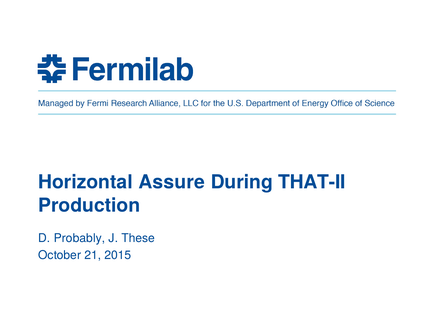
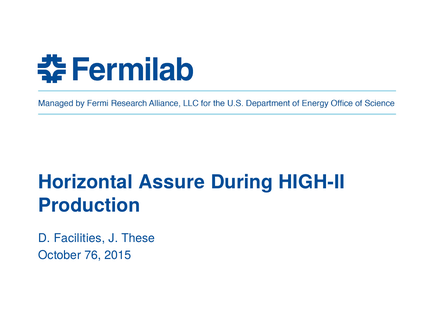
THAT-II: THAT-II -> HIGH-II
Probably: Probably -> Facilities
21: 21 -> 76
